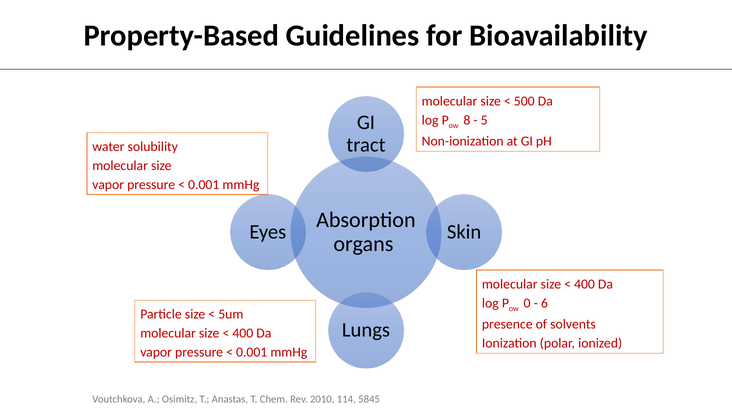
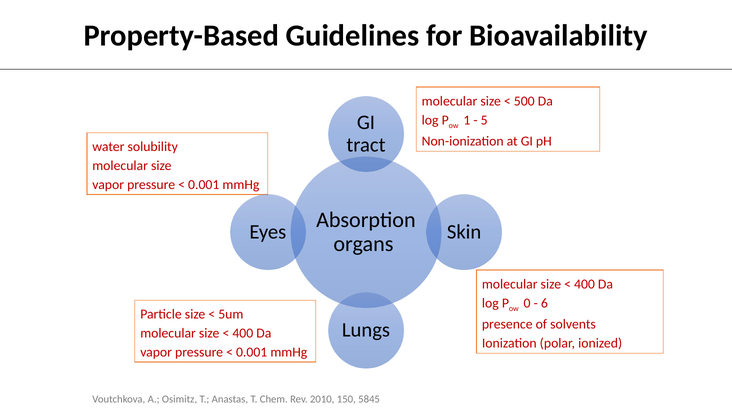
8: 8 -> 1
114: 114 -> 150
